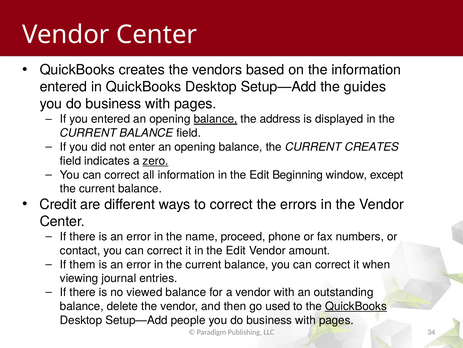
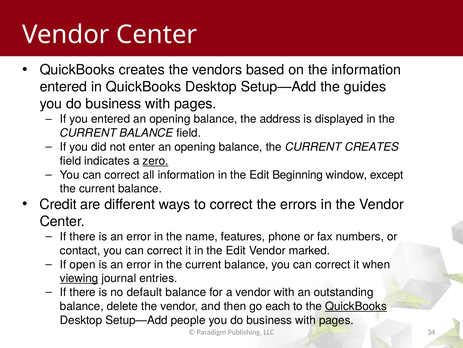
balance at (216, 119) underline: present -> none
proceed: proceed -> features
amount: amount -> marked
them: them -> open
viewing underline: none -> present
viewed: viewed -> default
used: used -> each
